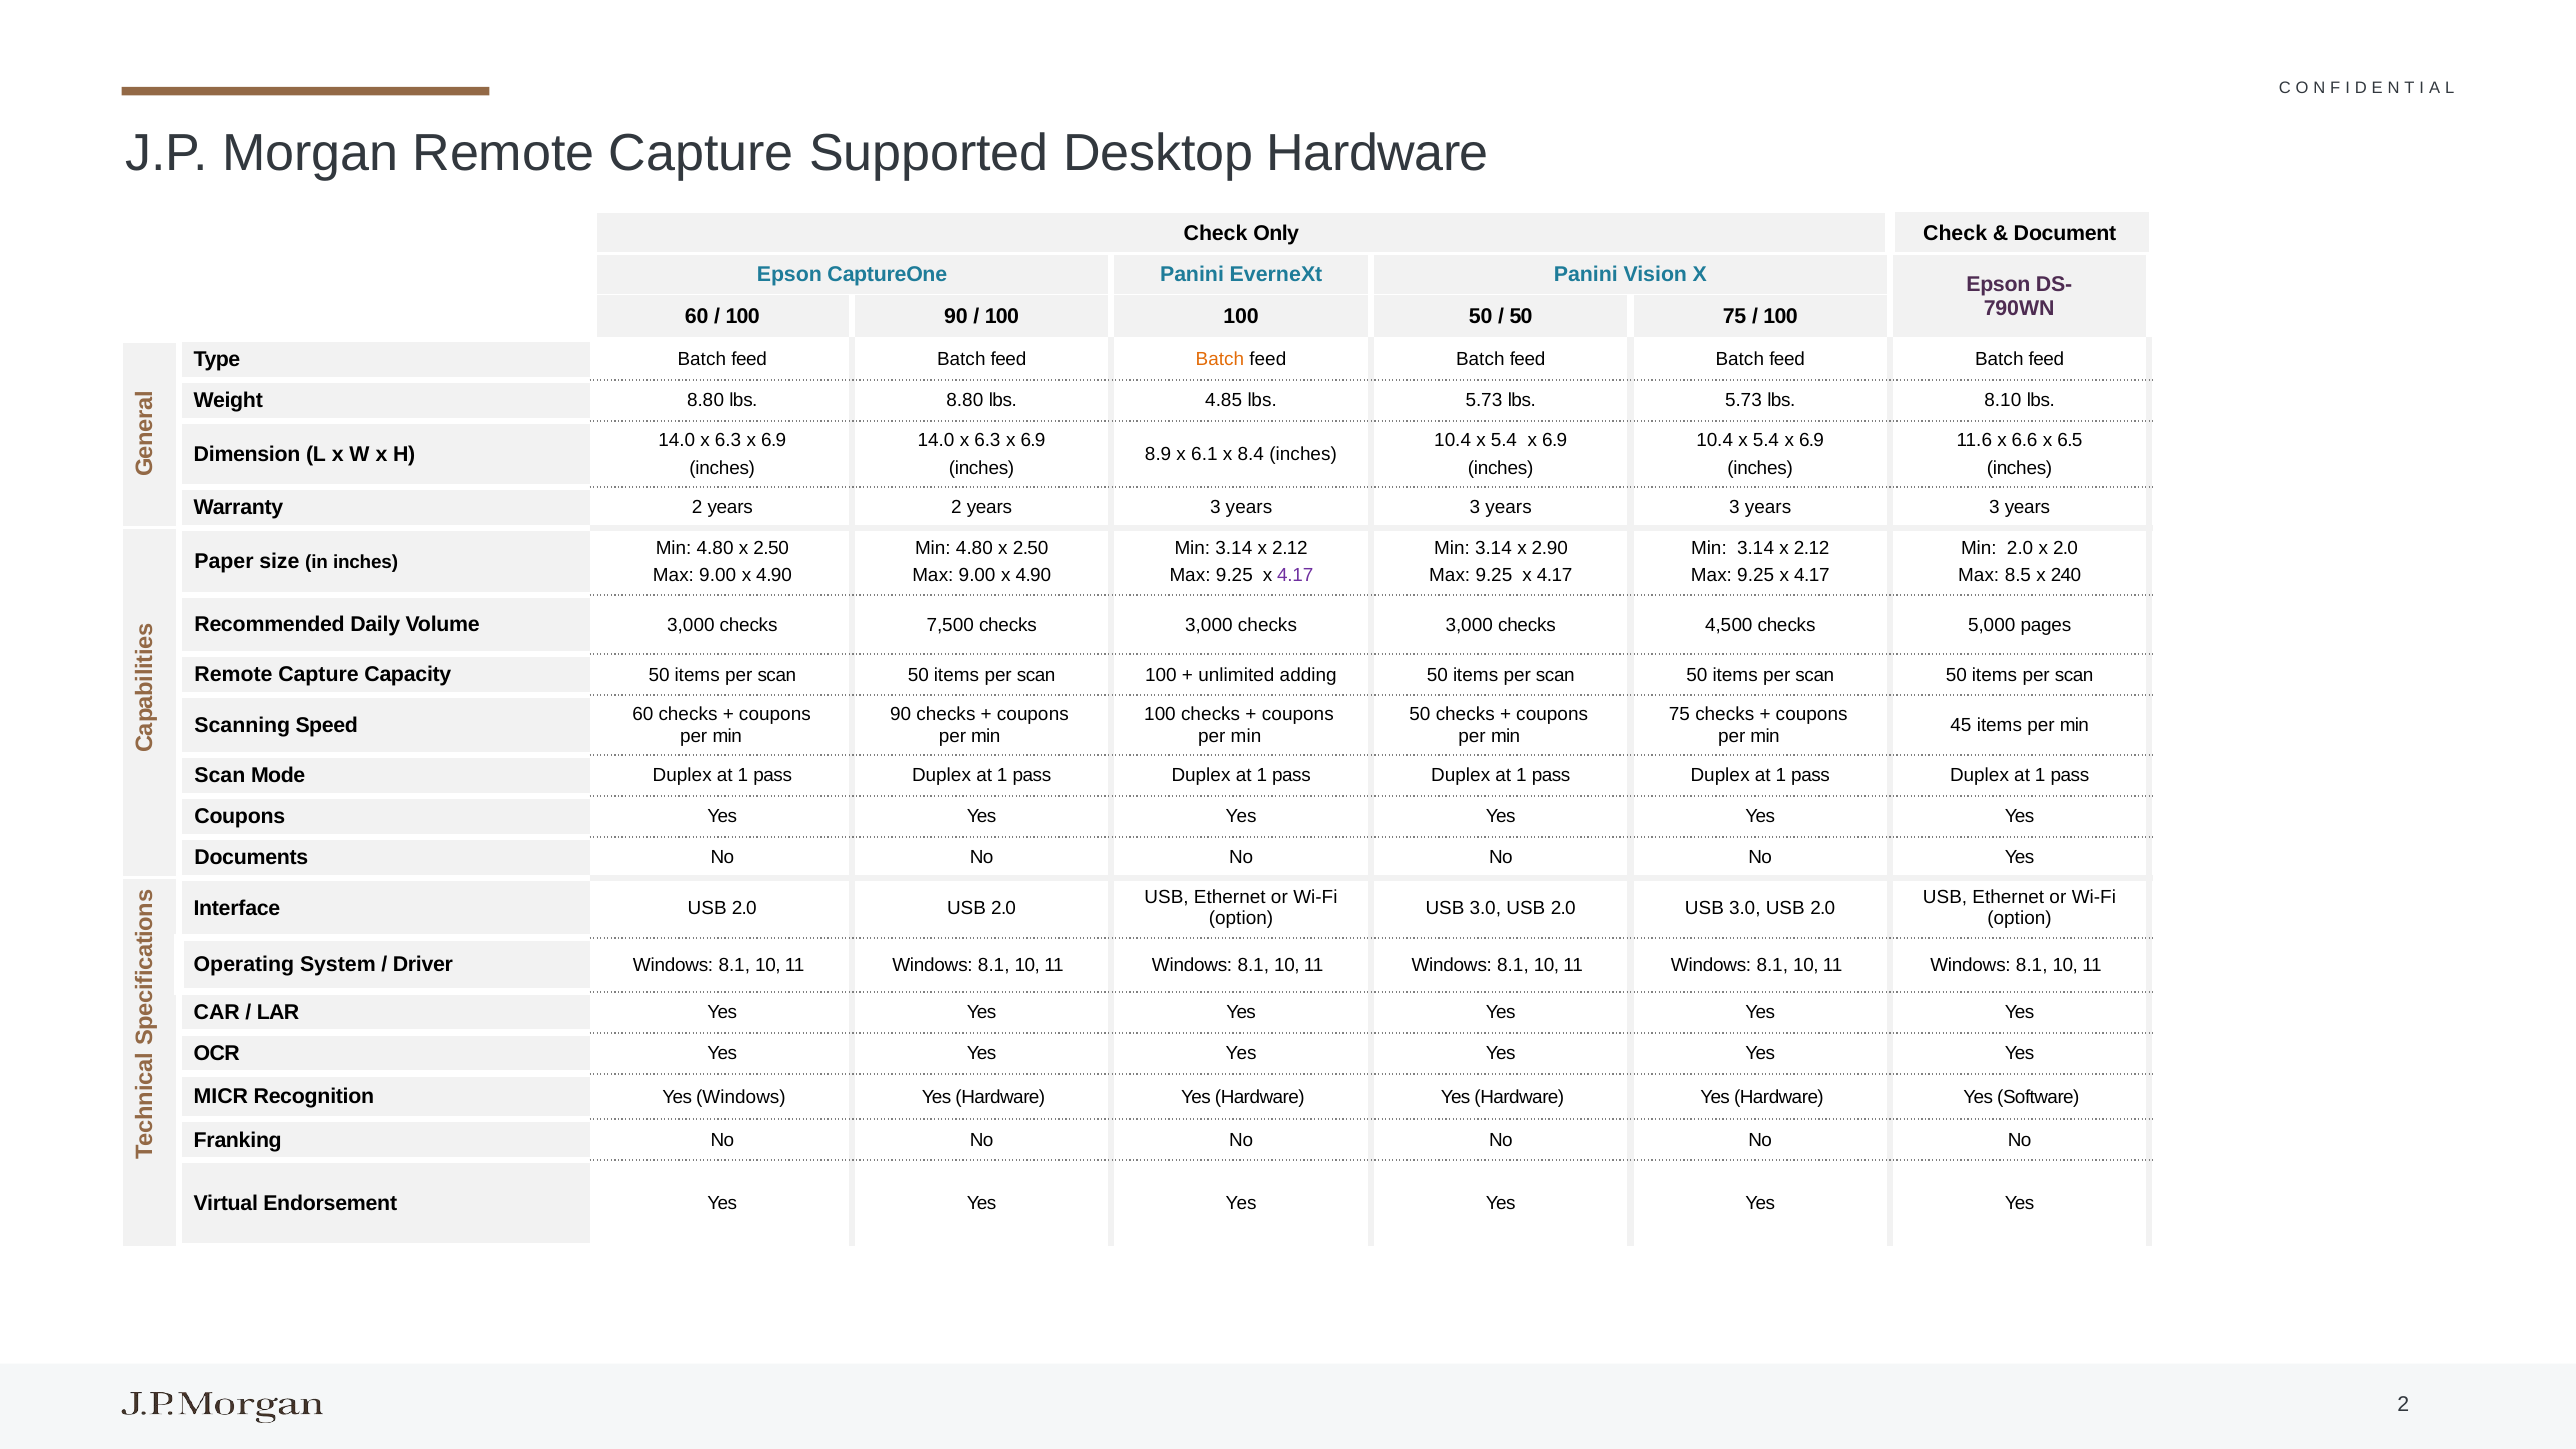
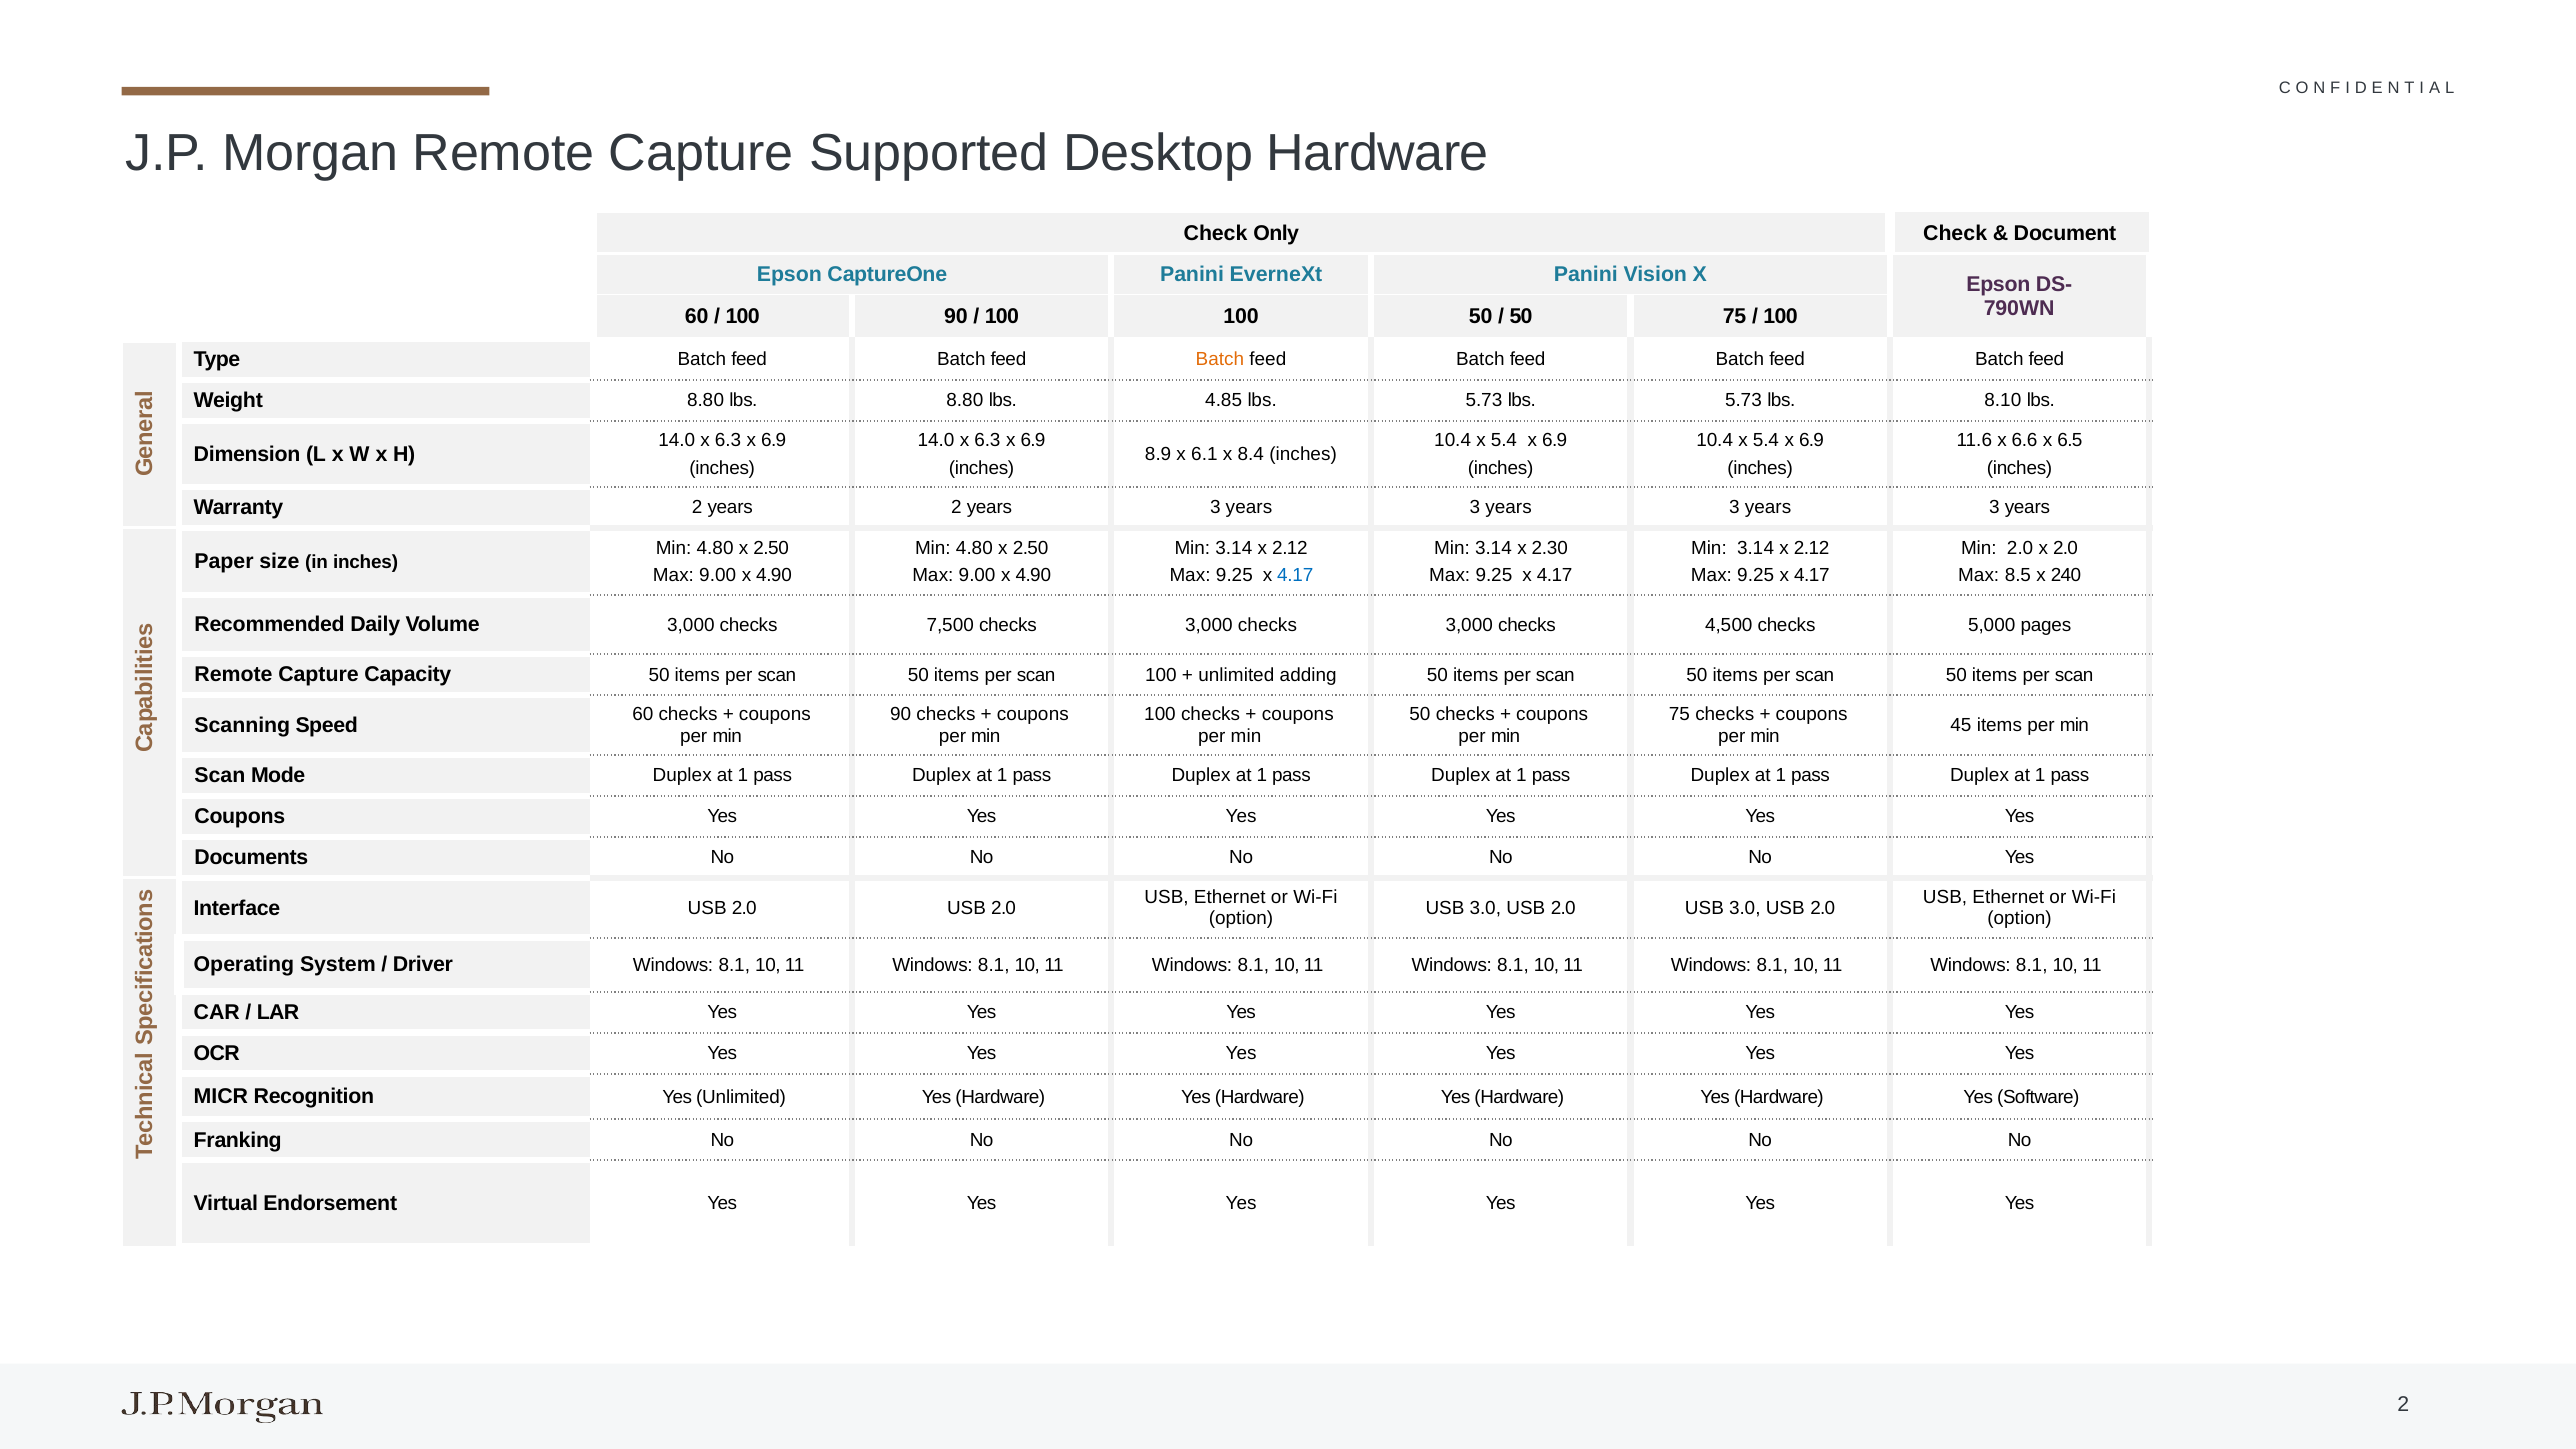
2.90: 2.90 -> 2.30
4.17 at (1295, 576) colour: purple -> blue
Yes Windows: Windows -> Unlimited
